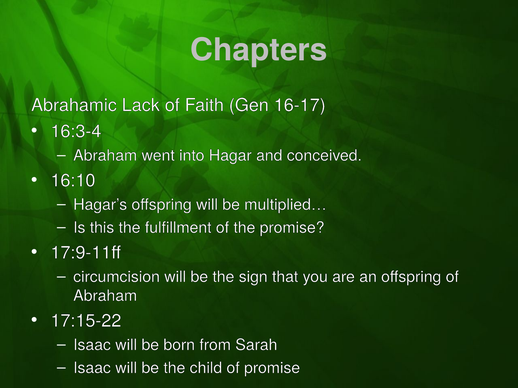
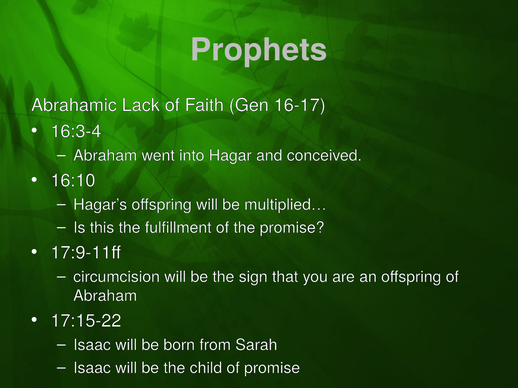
Chapters: Chapters -> Prophets
